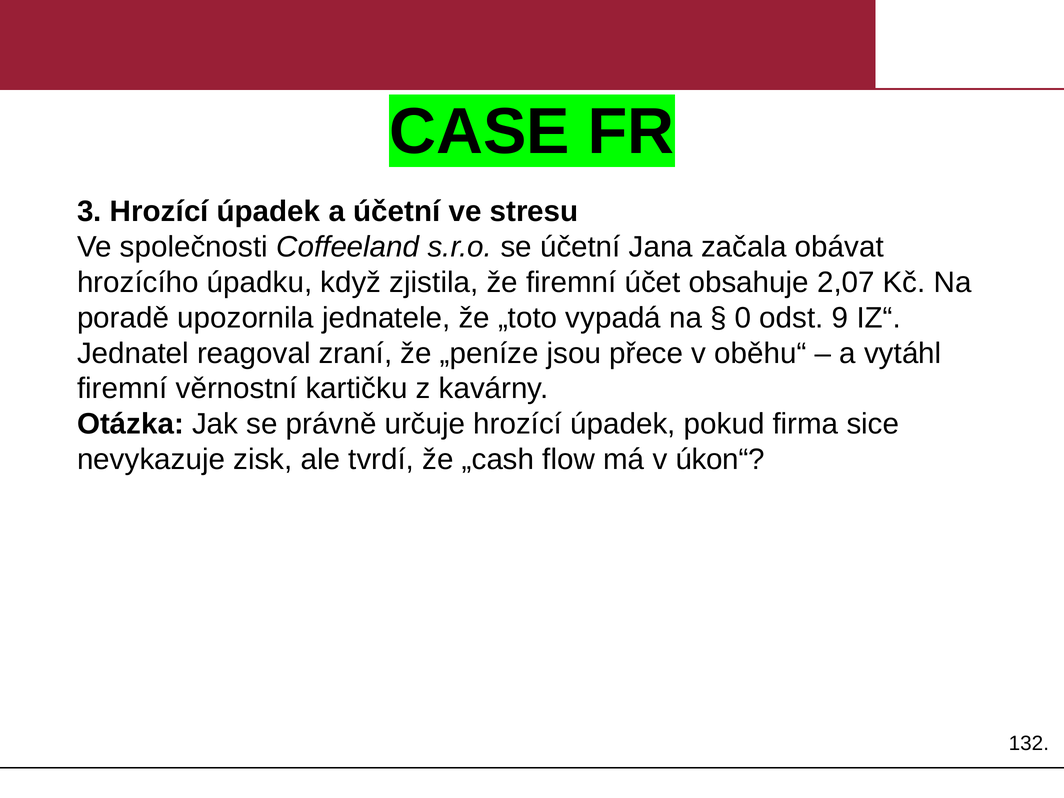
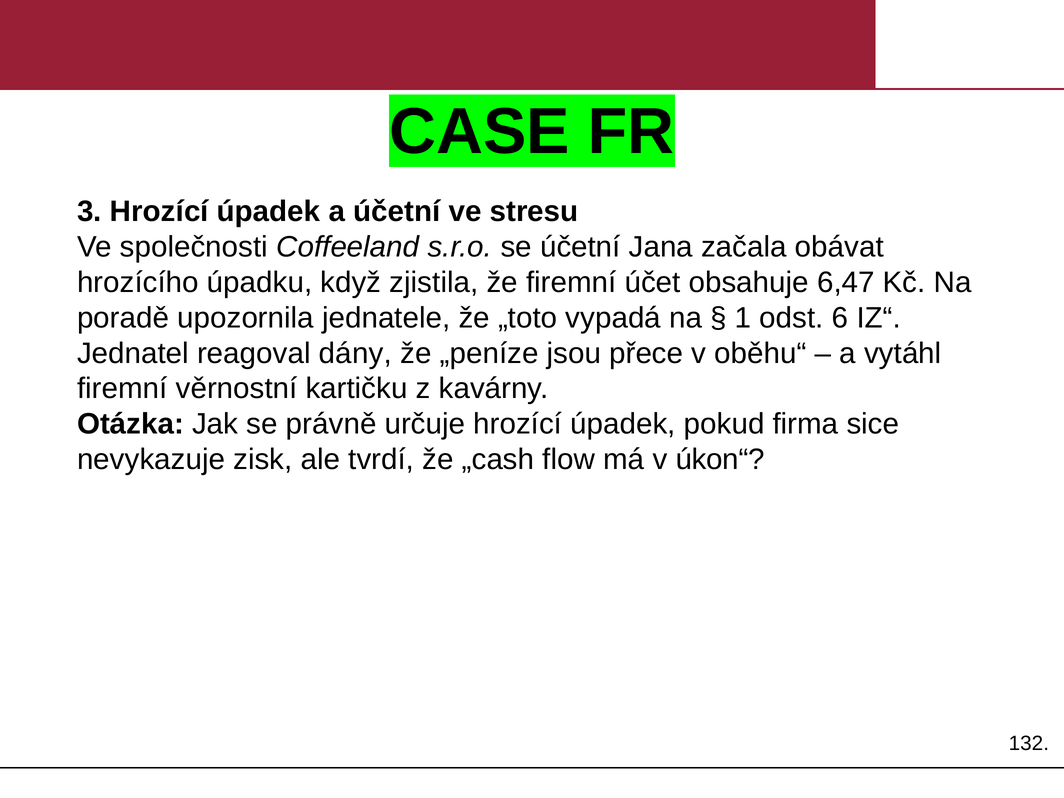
2,07: 2,07 -> 6,47
0: 0 -> 1
9: 9 -> 6
zraní: zraní -> dány
